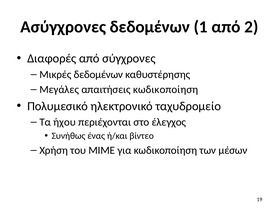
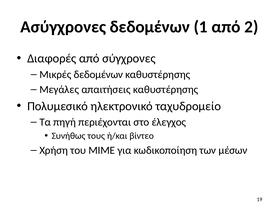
απαιτήσεις κωδικοποίηση: κωδικοποίηση -> καθυστέρησης
ήχου: ήχου -> πηγή
ένας: ένας -> τους
